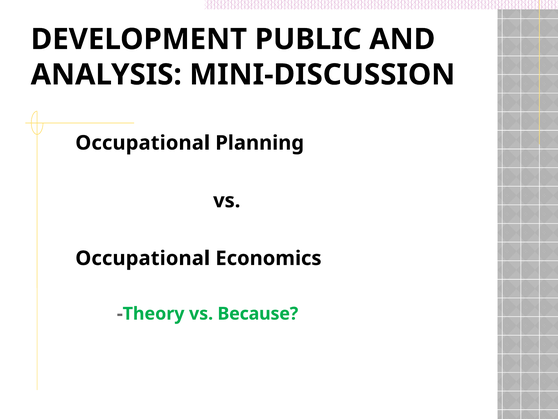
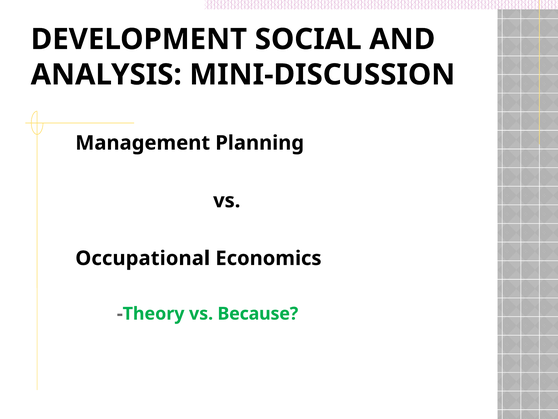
PUBLIC: PUBLIC -> SOCIAL
Occupational at (143, 143): Occupational -> Management
